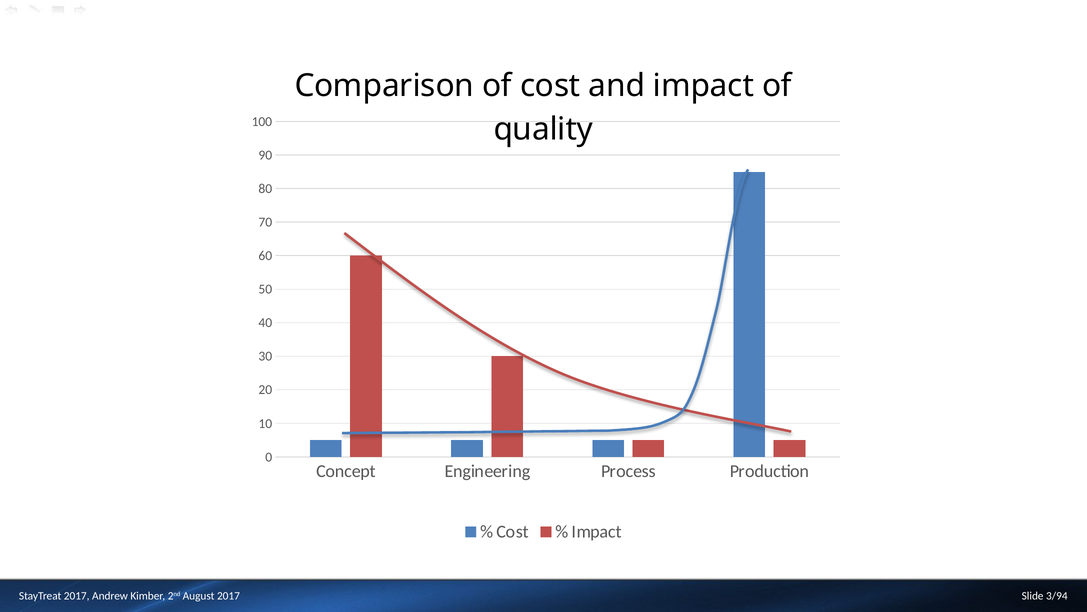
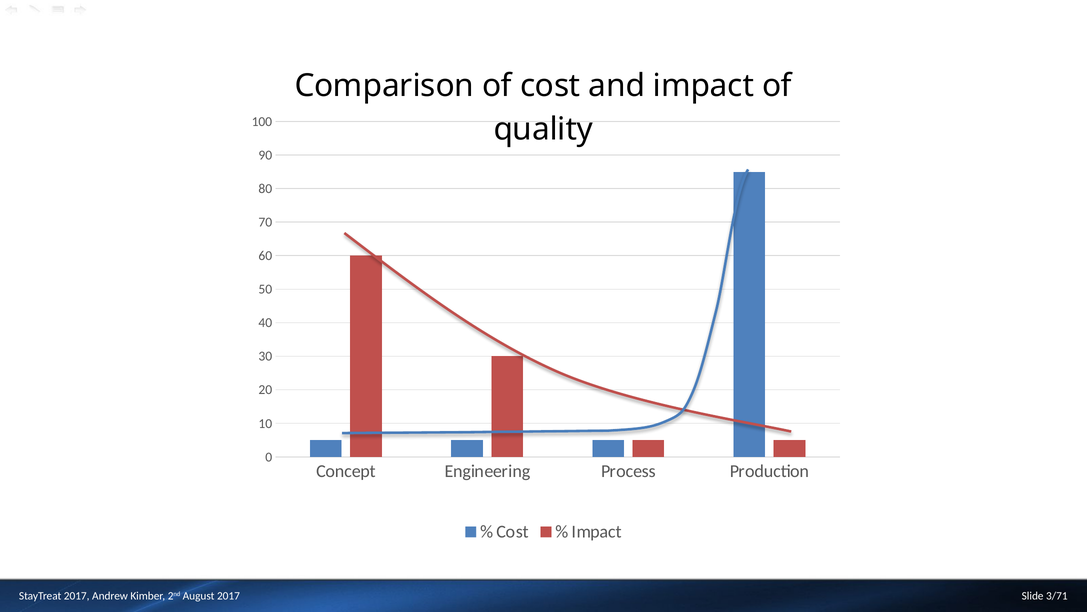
3/94: 3/94 -> 3/71
